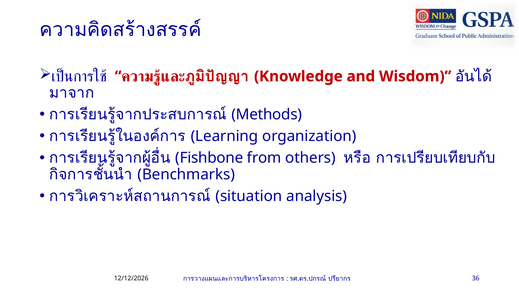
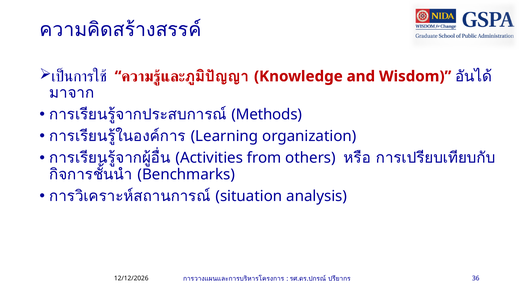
Fishbone: Fishbone -> Activities
